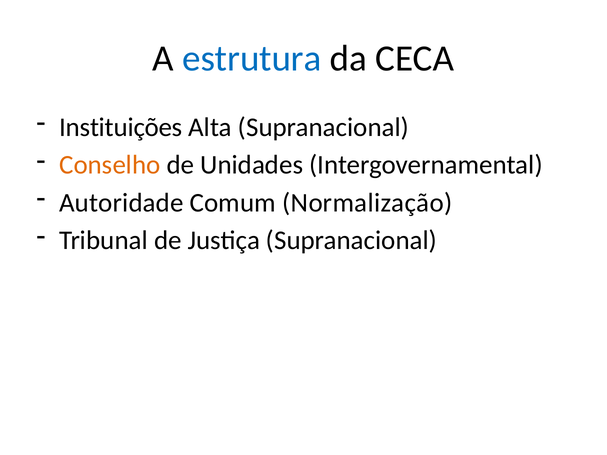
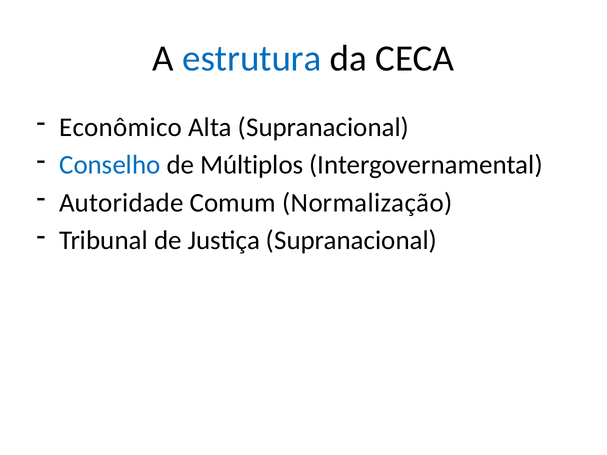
Instituições: Instituições -> Econômico
Conselho colour: orange -> blue
Unidades: Unidades -> Múltiplos
